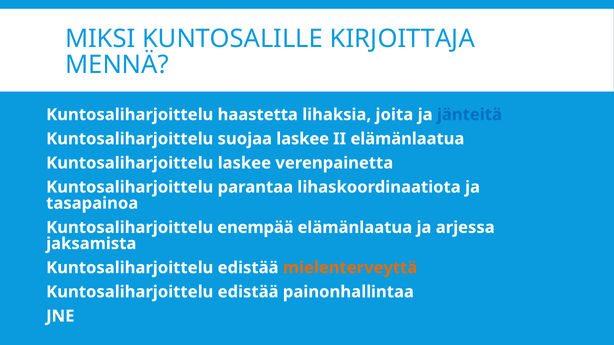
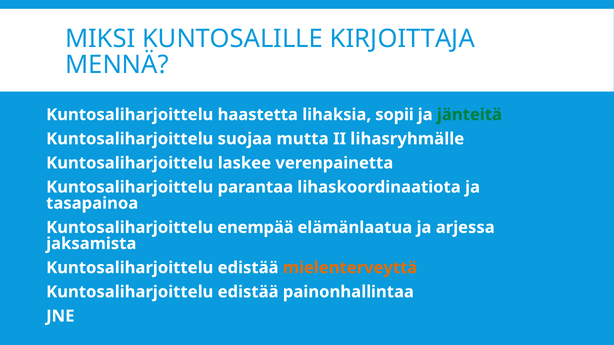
joita: joita -> sopii
jänteitä colour: blue -> green
suojaa laskee: laskee -> mutta
II elämänlaatua: elämänlaatua -> lihasryhmälle
